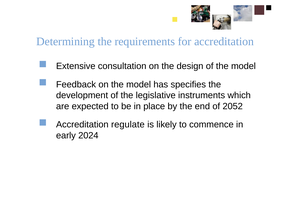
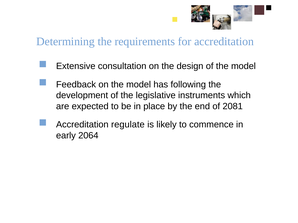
specifies: specifies -> following
2052: 2052 -> 2081
2024: 2024 -> 2064
